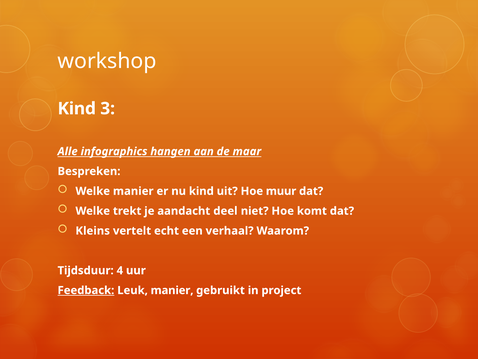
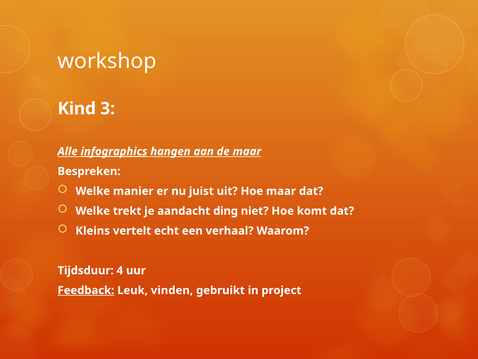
infographics underline: none -> present
nu kind: kind -> juist
Hoe muur: muur -> maar
deel: deel -> ding
Leuk manier: manier -> vinden
